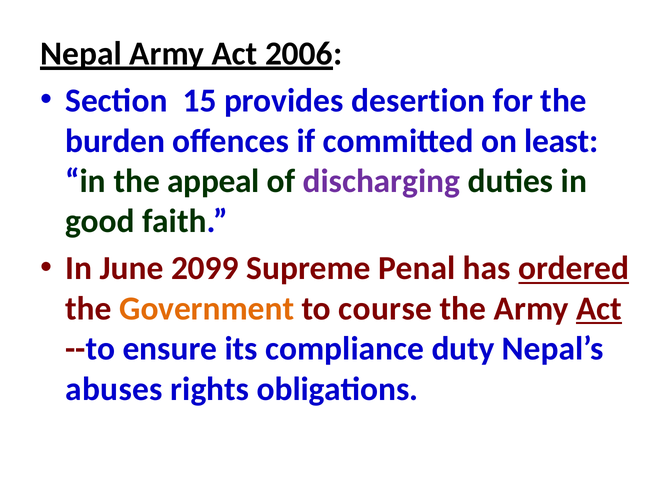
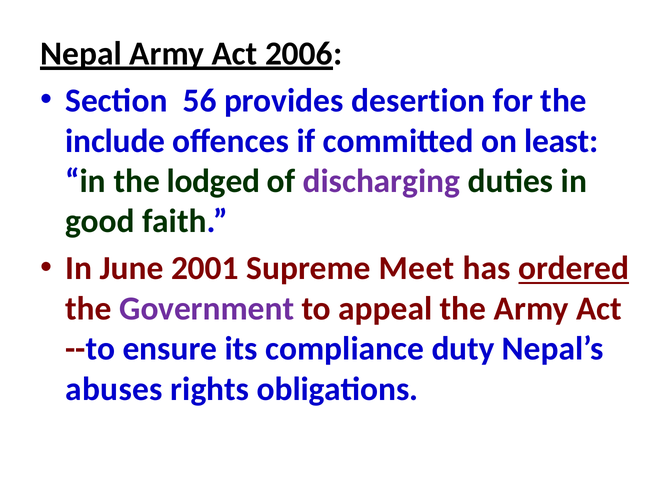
15: 15 -> 56
burden: burden -> include
appeal: appeal -> lodged
2099: 2099 -> 2001
Penal: Penal -> Meet
Government colour: orange -> purple
course: course -> appeal
Act at (599, 308) underline: present -> none
